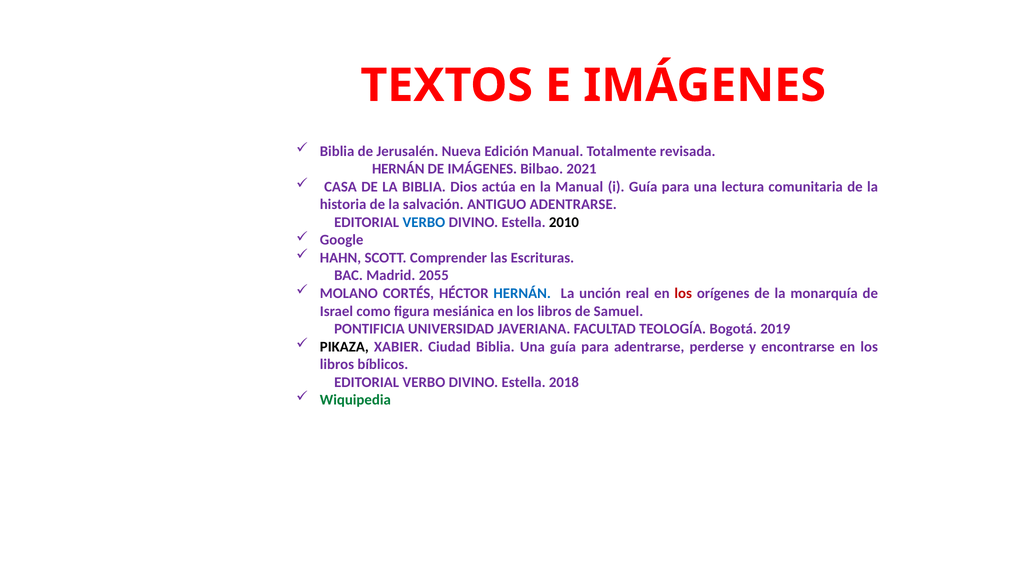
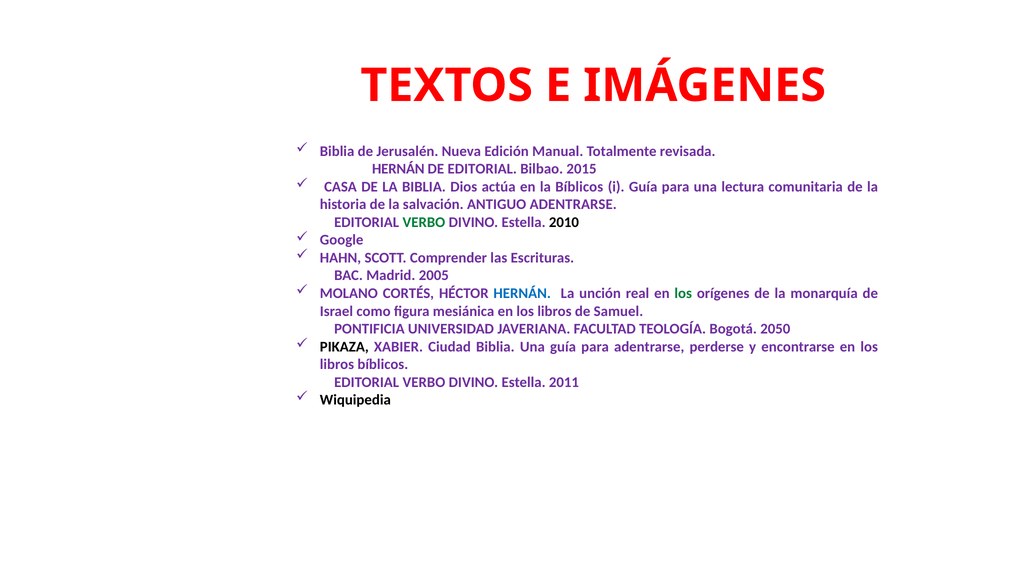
DE IMÁGENES: IMÁGENES -> EDITORIAL
2021: 2021 -> 2015
la Manual: Manual -> Bíblicos
VERBO at (424, 222) colour: blue -> green
2055: 2055 -> 2005
los at (683, 294) colour: red -> green
2019: 2019 -> 2050
2018: 2018 -> 2011
Wiquipedia colour: green -> black
